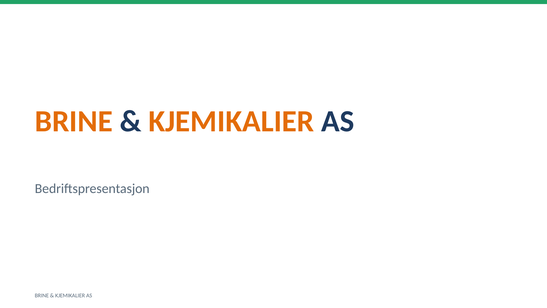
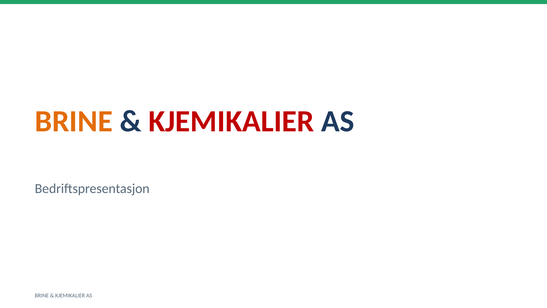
KJEMIKALIER at (231, 121) colour: orange -> red
